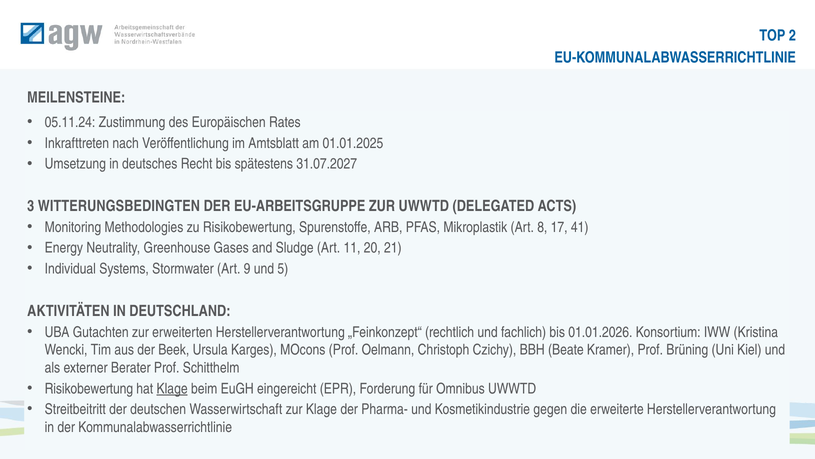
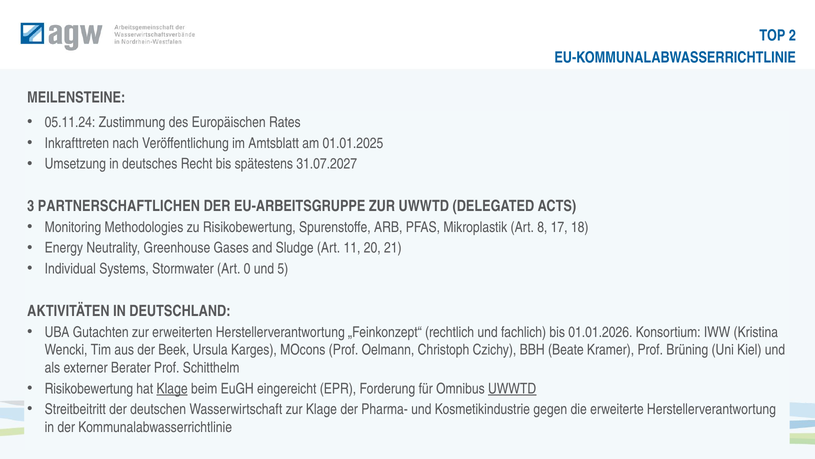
WITTERUNGSBEDINGTEN: WITTERUNGSBEDINGTEN -> PARTNERSCHAFTLICHEN
41: 41 -> 18
9: 9 -> 0
UWWTD at (512, 388) underline: none -> present
